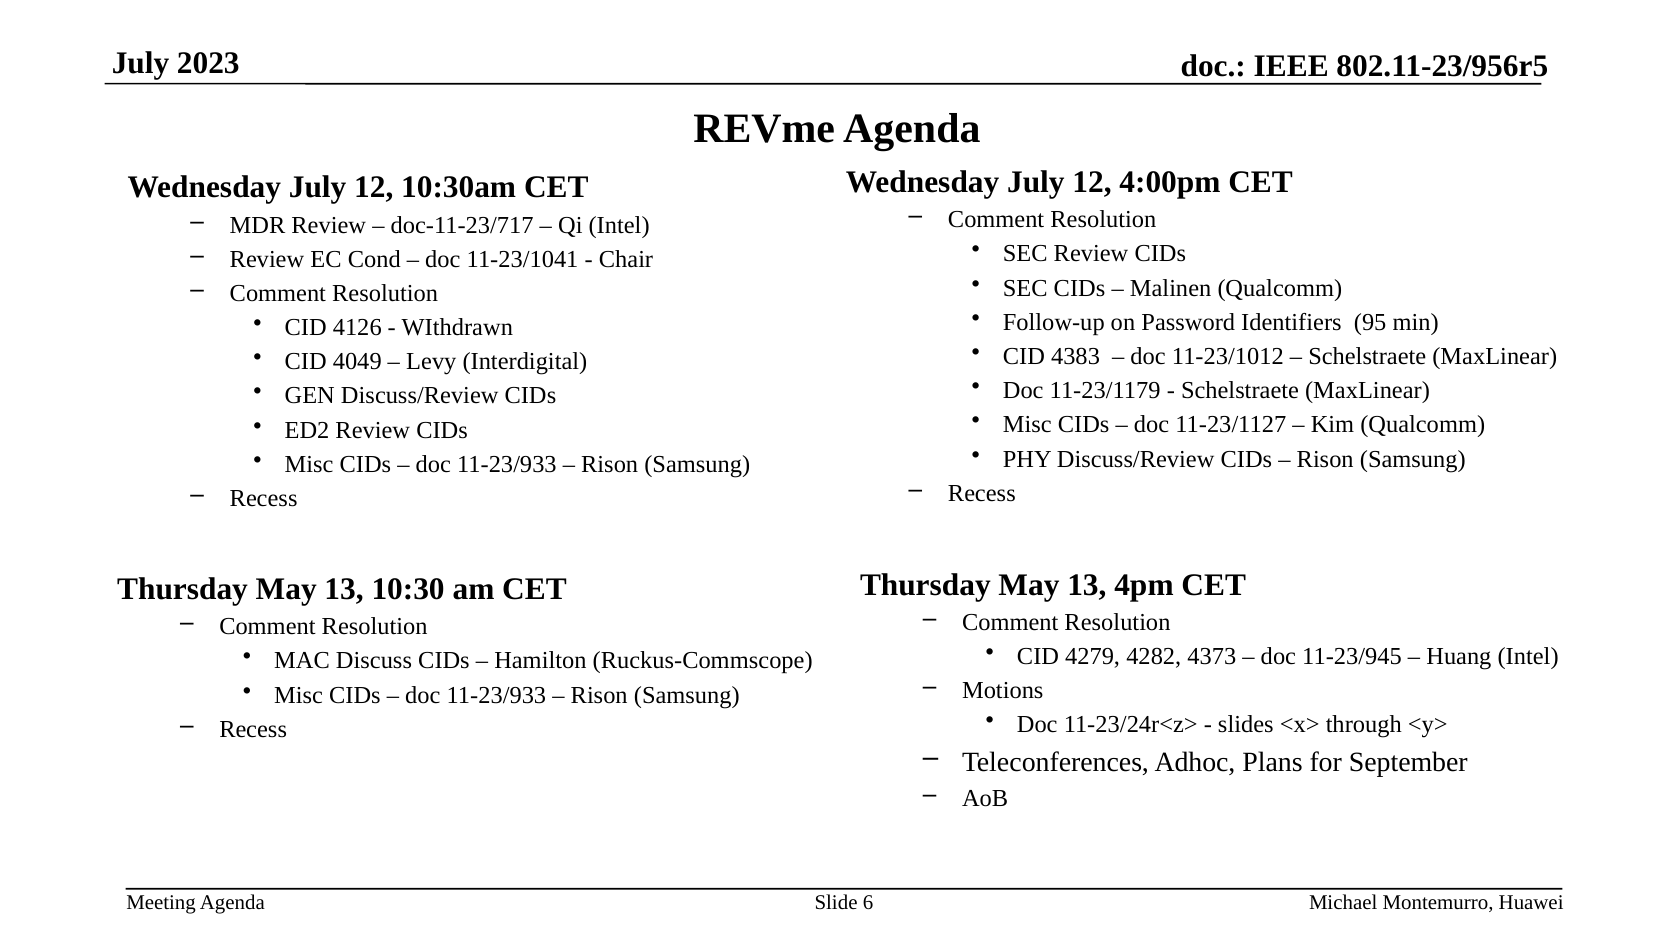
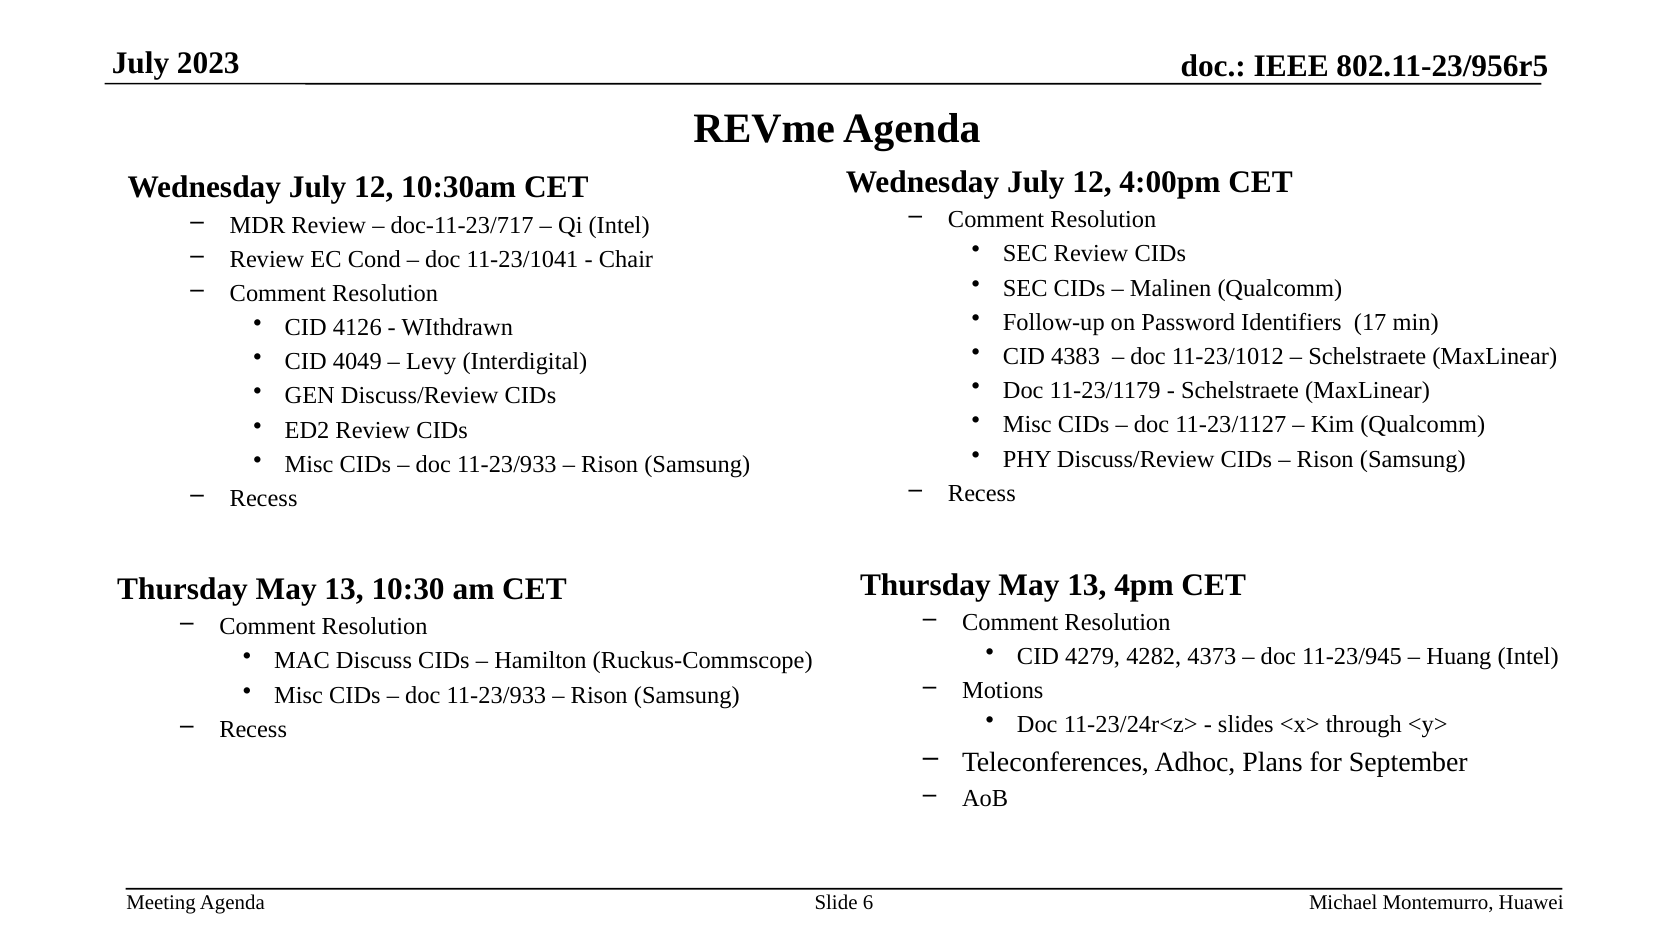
95: 95 -> 17
